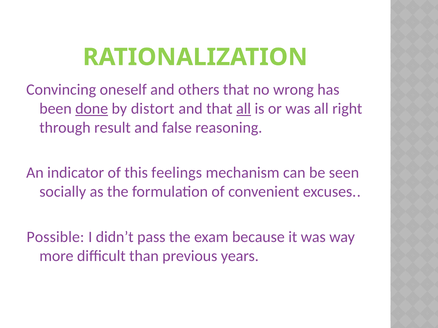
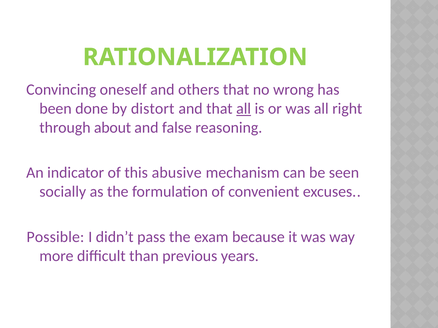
done underline: present -> none
result: result -> about
feelings: feelings -> abusive
